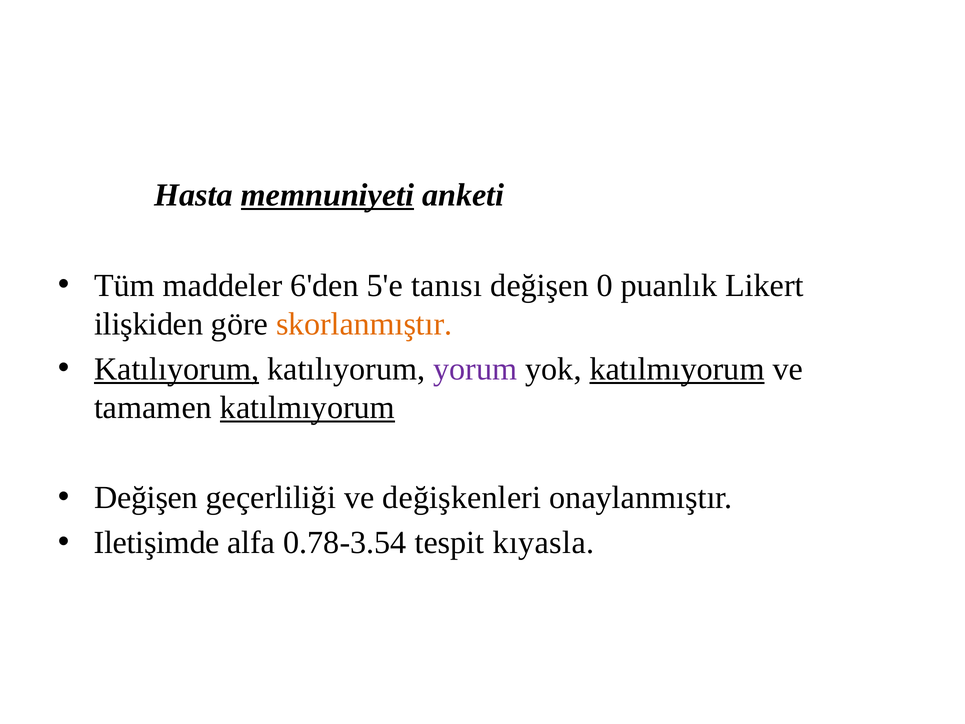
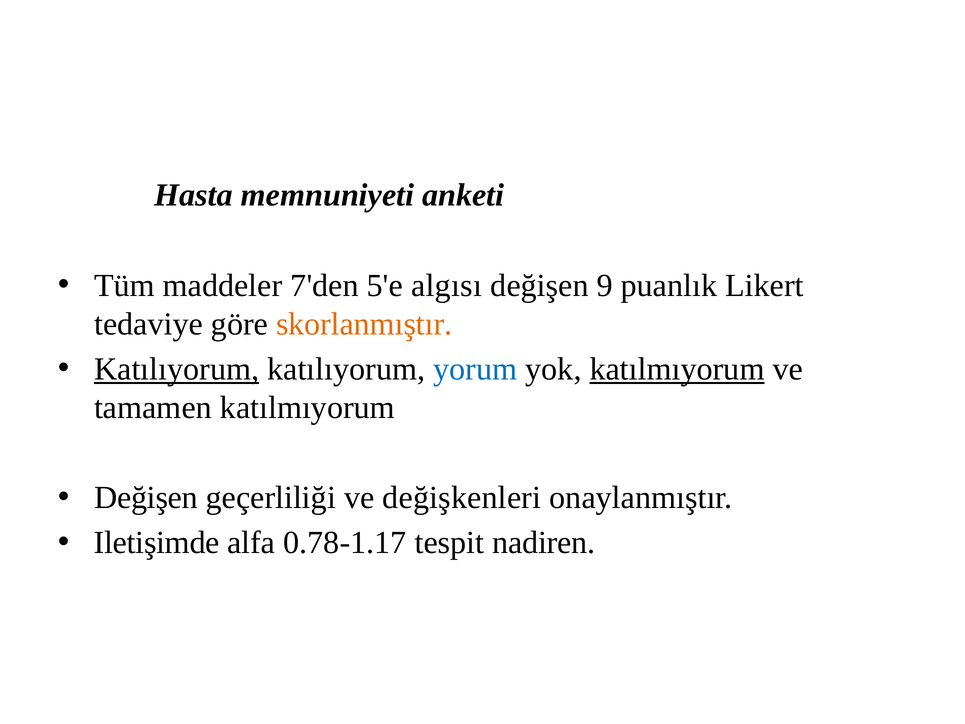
memnuniyeti underline: present -> none
6'den: 6'den -> 7'den
tanısı: tanısı -> algısı
0: 0 -> 9
ilişkiden: ilişkiden -> tedaviye
yorum colour: purple -> blue
katılmıyorum at (307, 408) underline: present -> none
0.78-3.54: 0.78-3.54 -> 0.78-1.17
kıyasla: kıyasla -> nadiren
